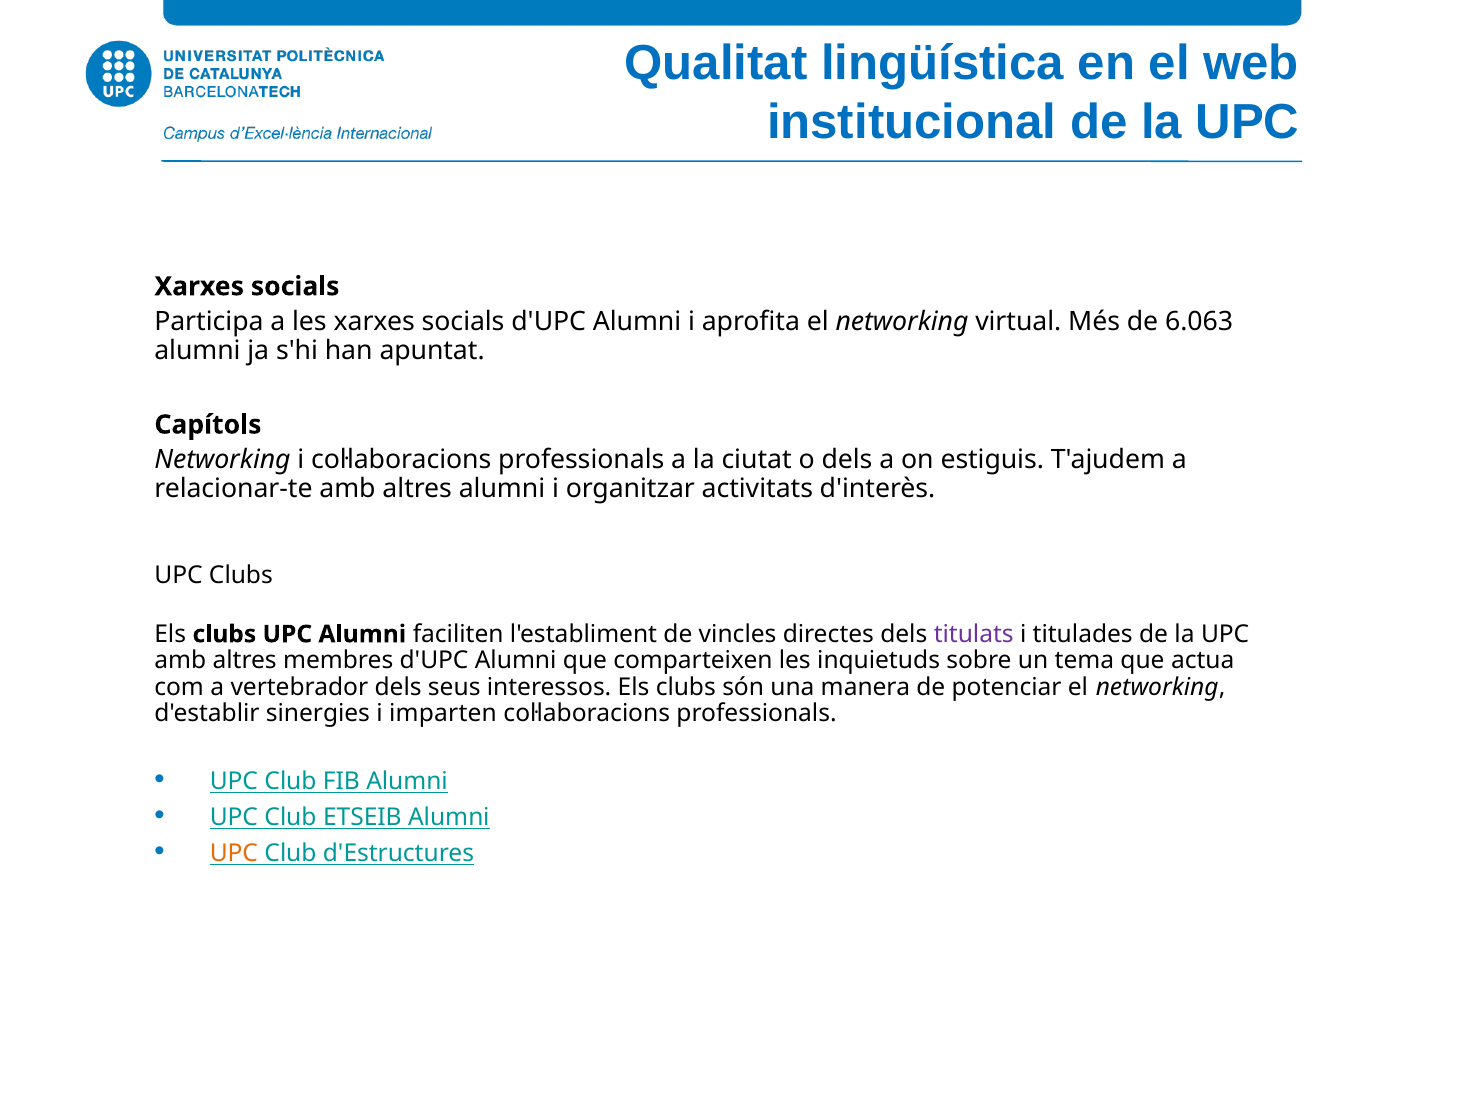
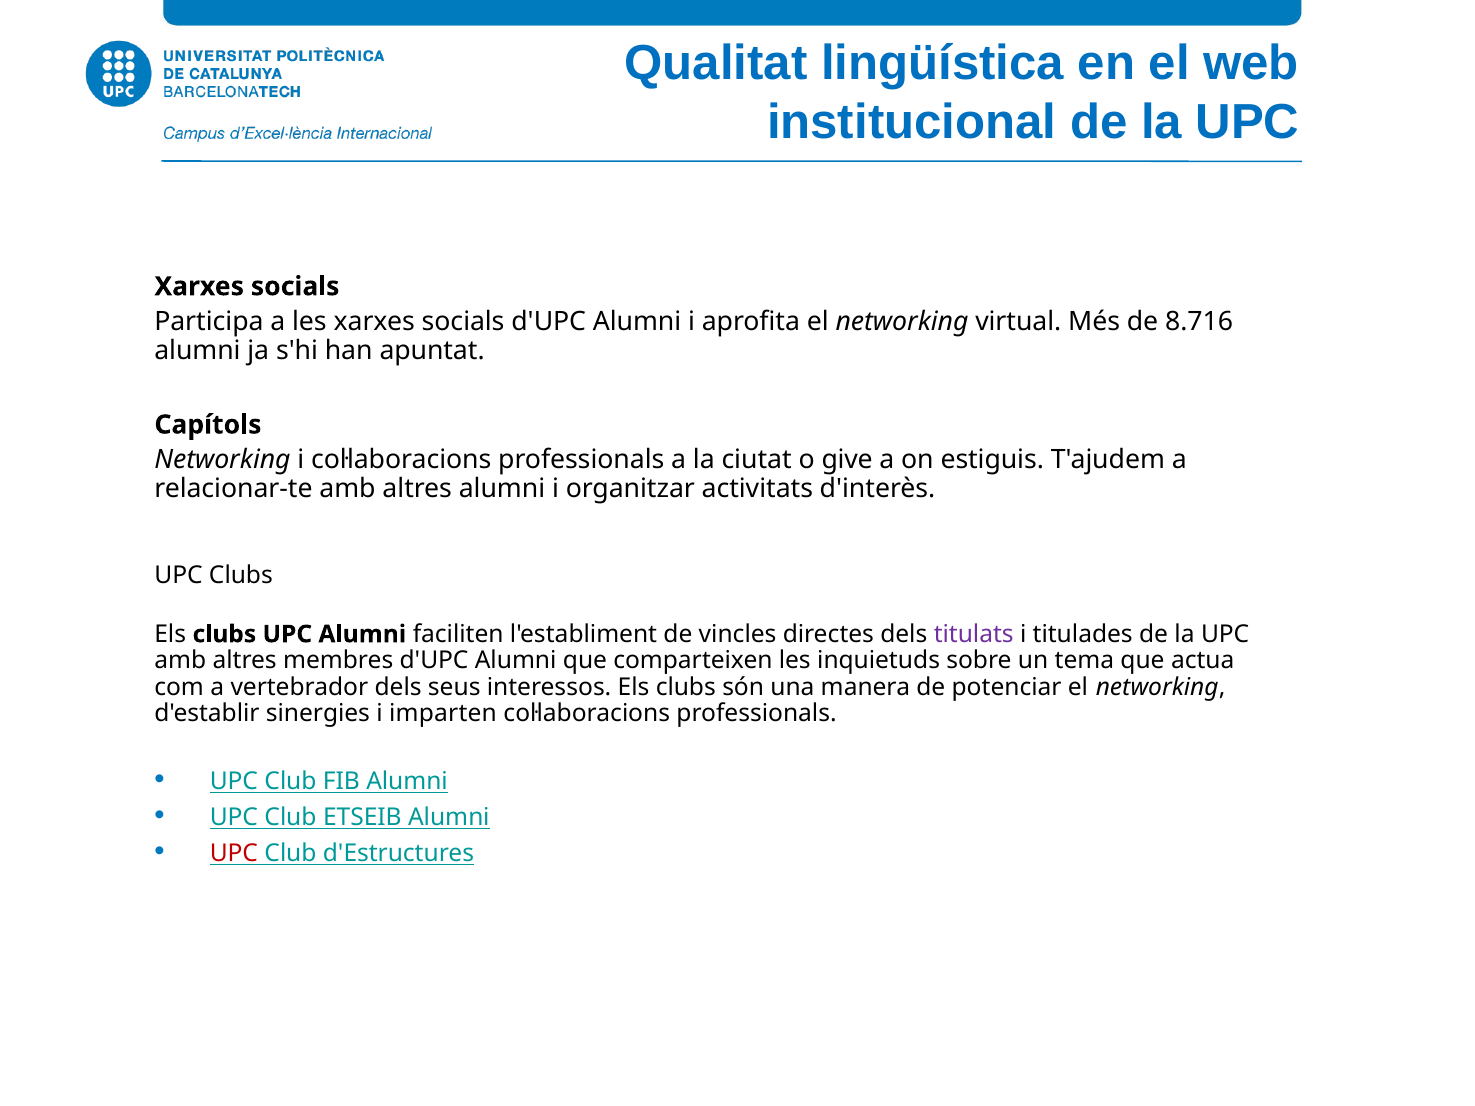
6.063: 6.063 -> 8.716
o dels: dels -> give
UPC at (234, 854) colour: orange -> red
